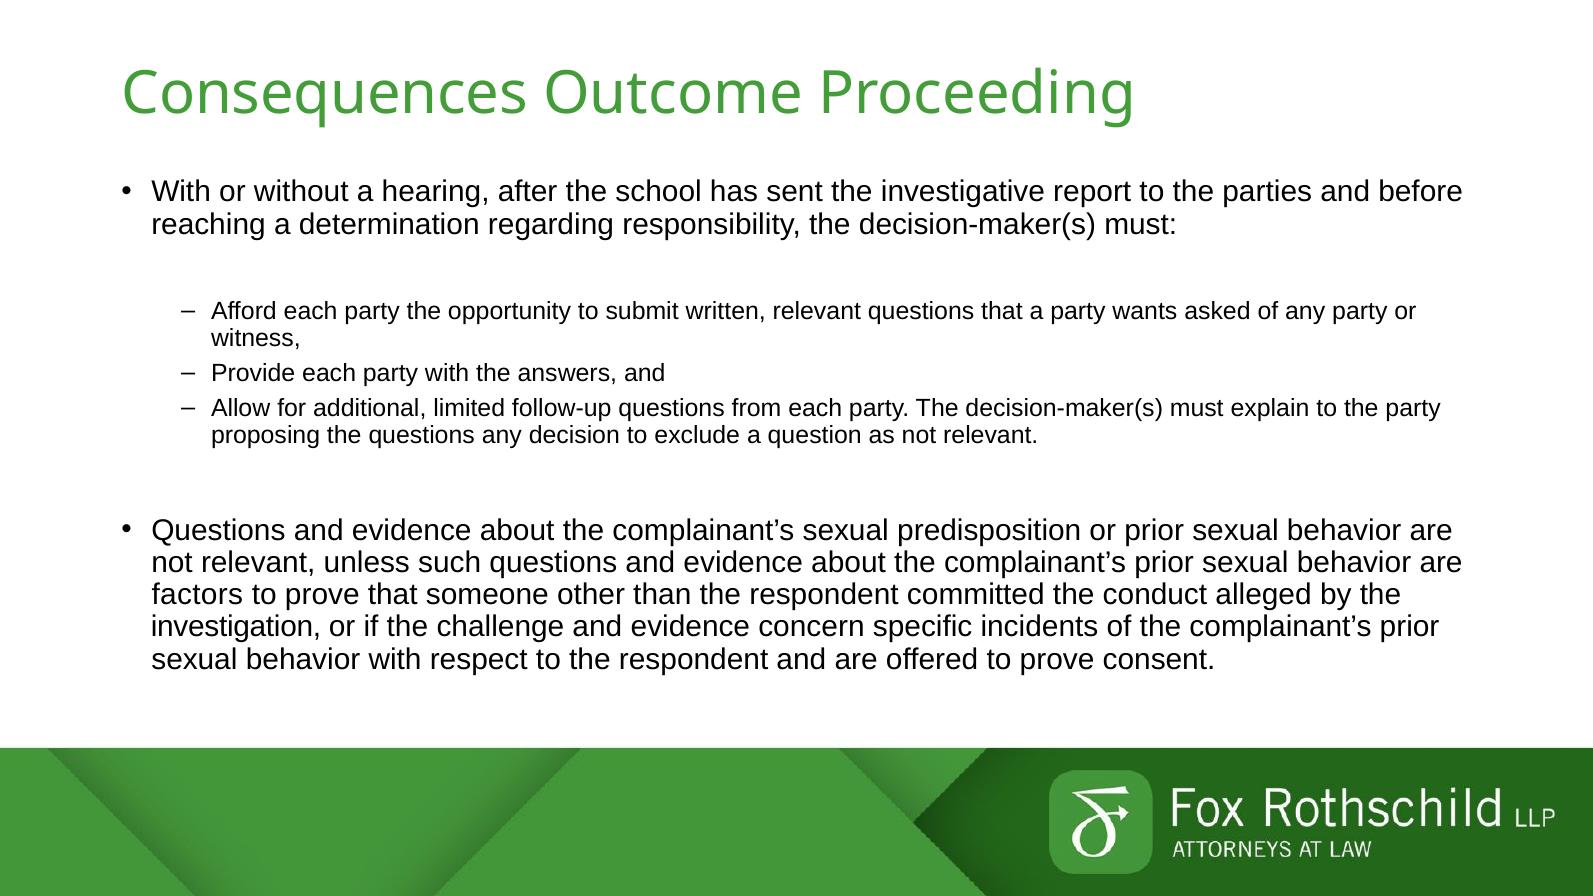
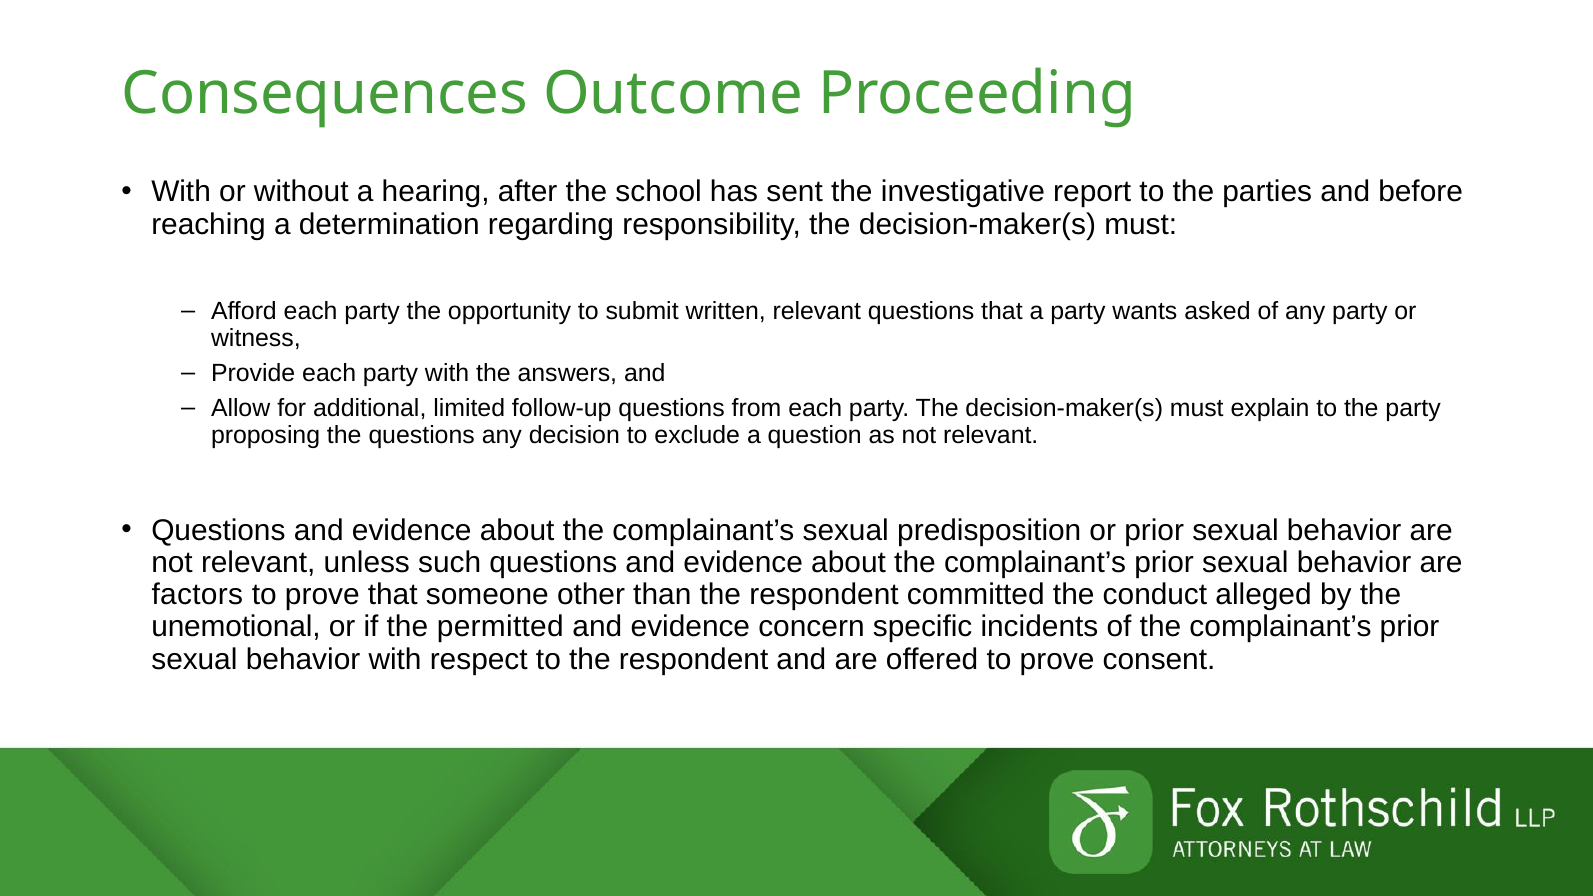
investigation: investigation -> unemotional
challenge: challenge -> permitted
